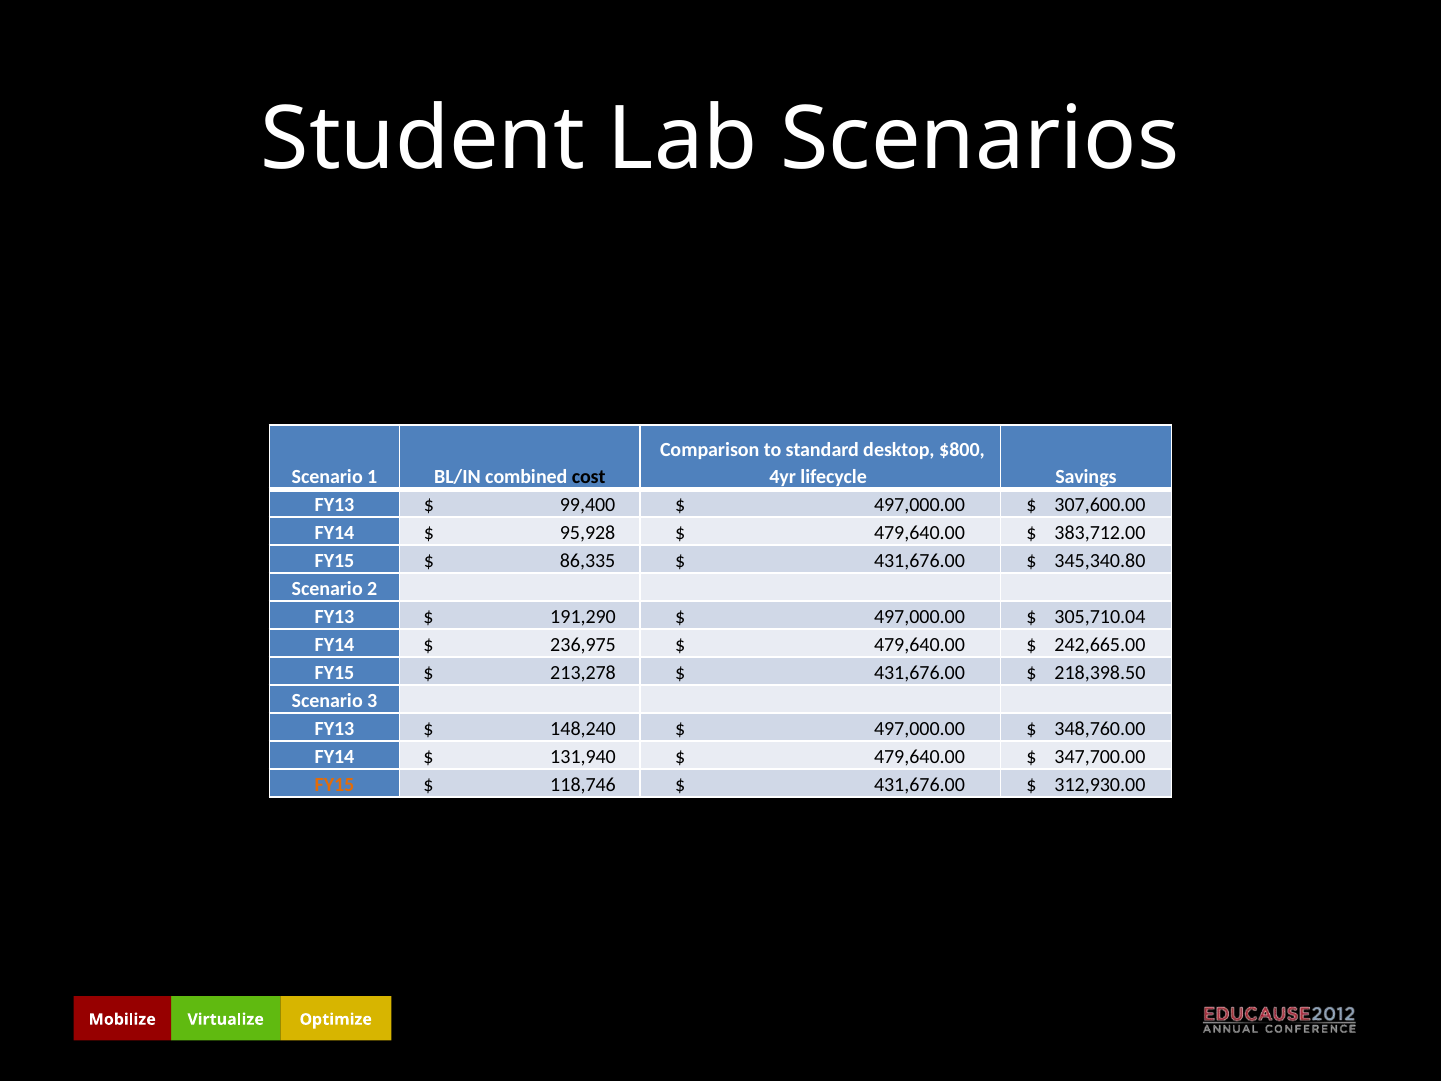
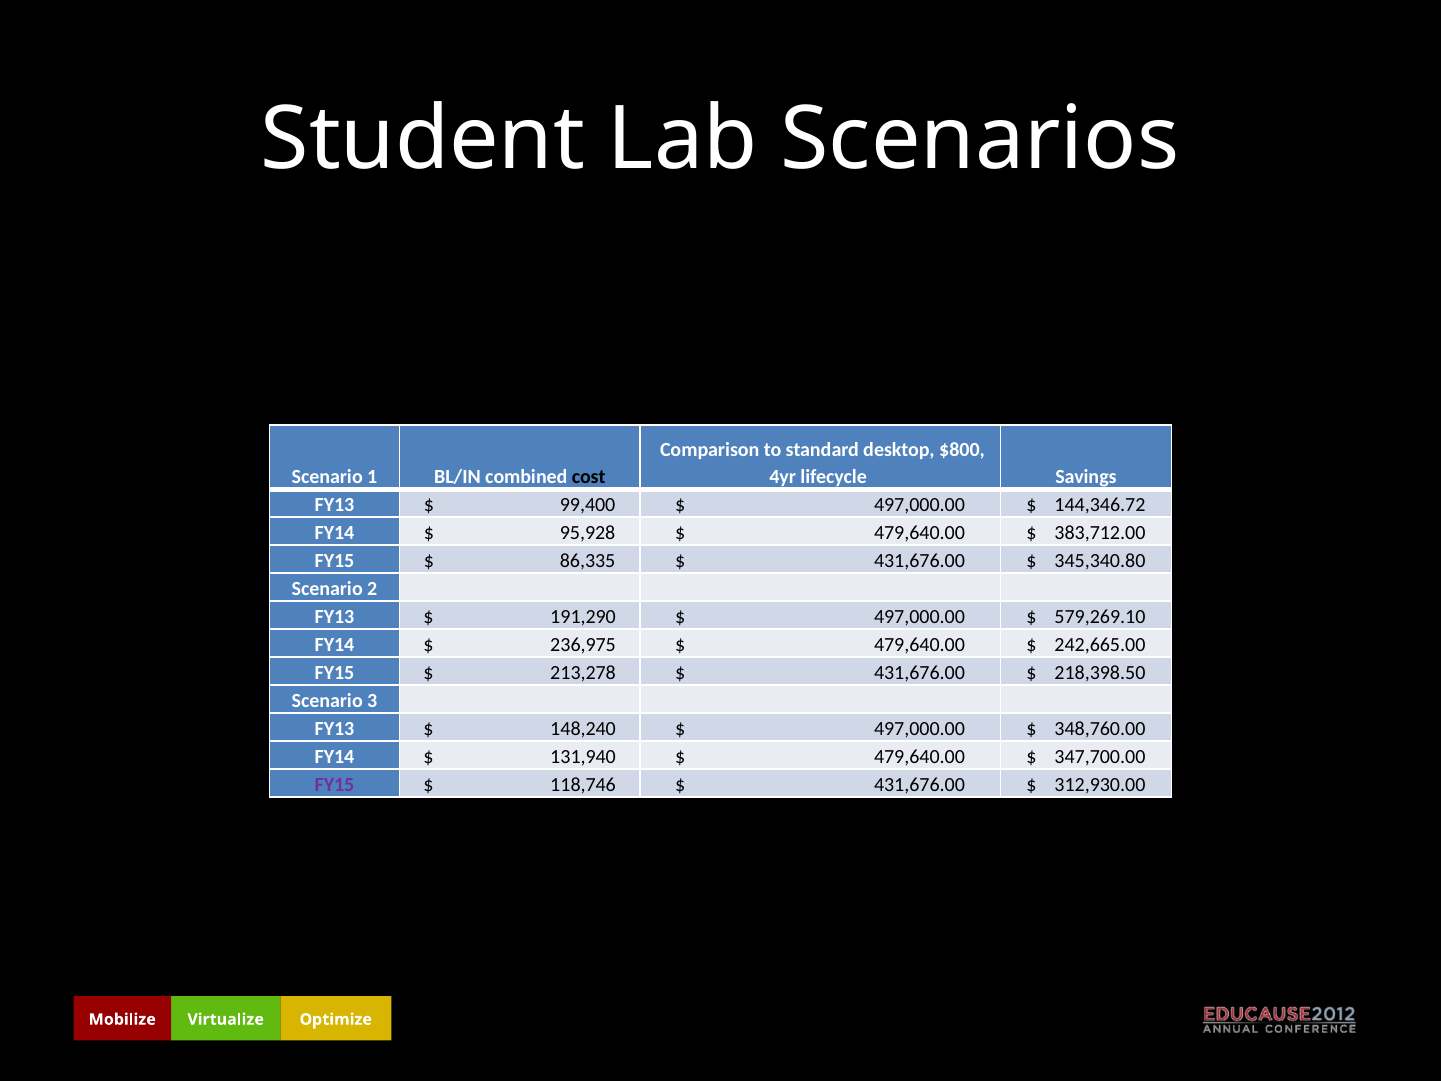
307,600.00: 307,600.00 -> 144,346.72
305,710.04: 305,710.04 -> 579,269.10
FY15 at (335, 785) colour: orange -> purple
